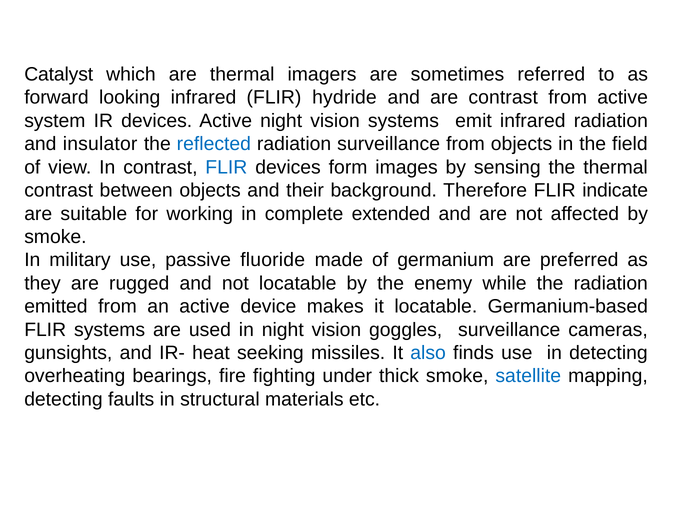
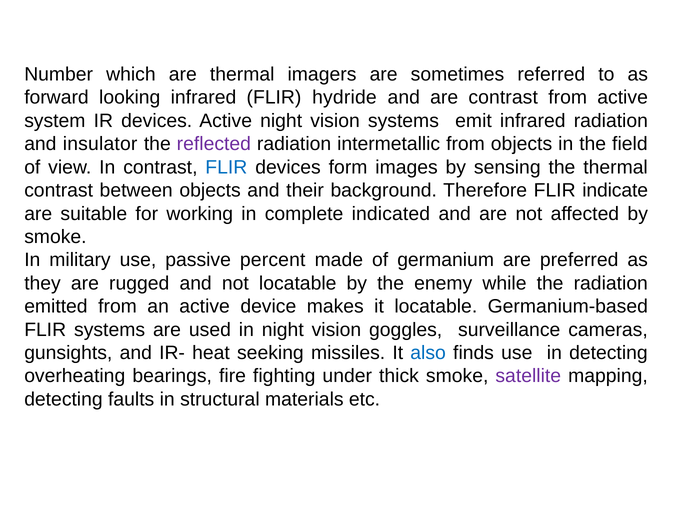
Catalyst: Catalyst -> Number
reflected colour: blue -> purple
radiation surveillance: surveillance -> intermetallic
extended: extended -> indicated
fluoride: fluoride -> percent
satellite colour: blue -> purple
